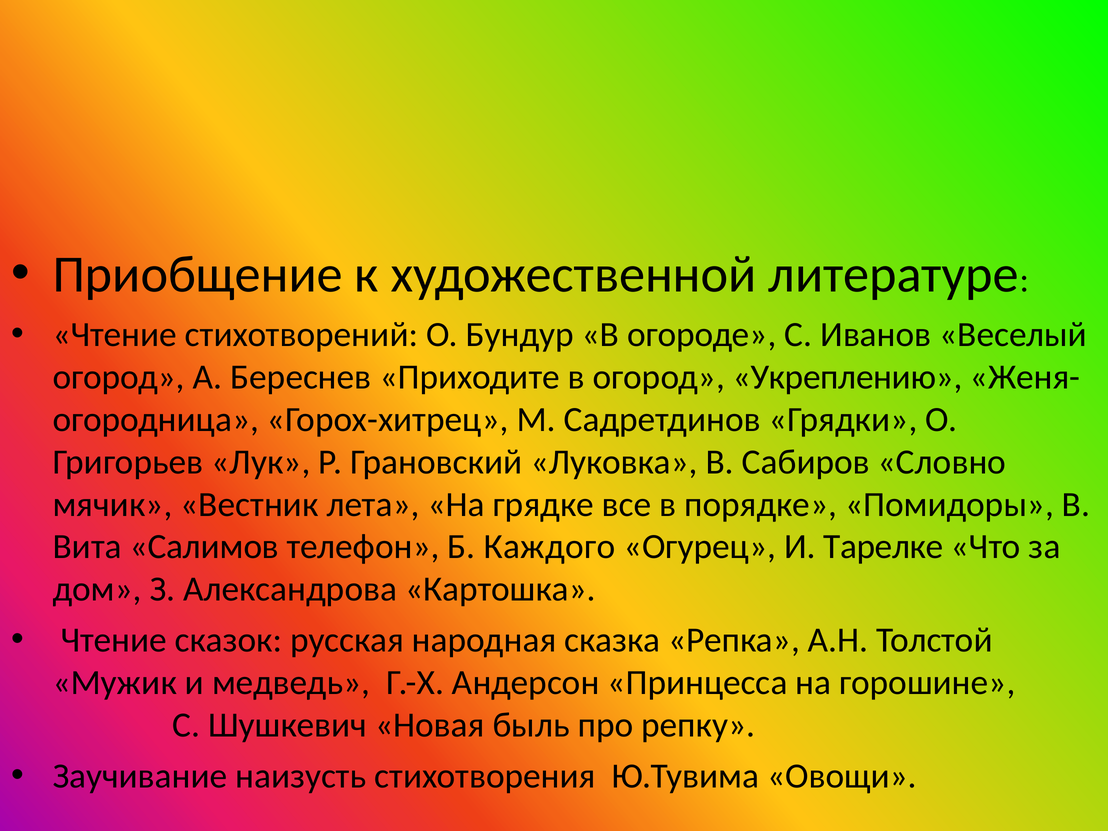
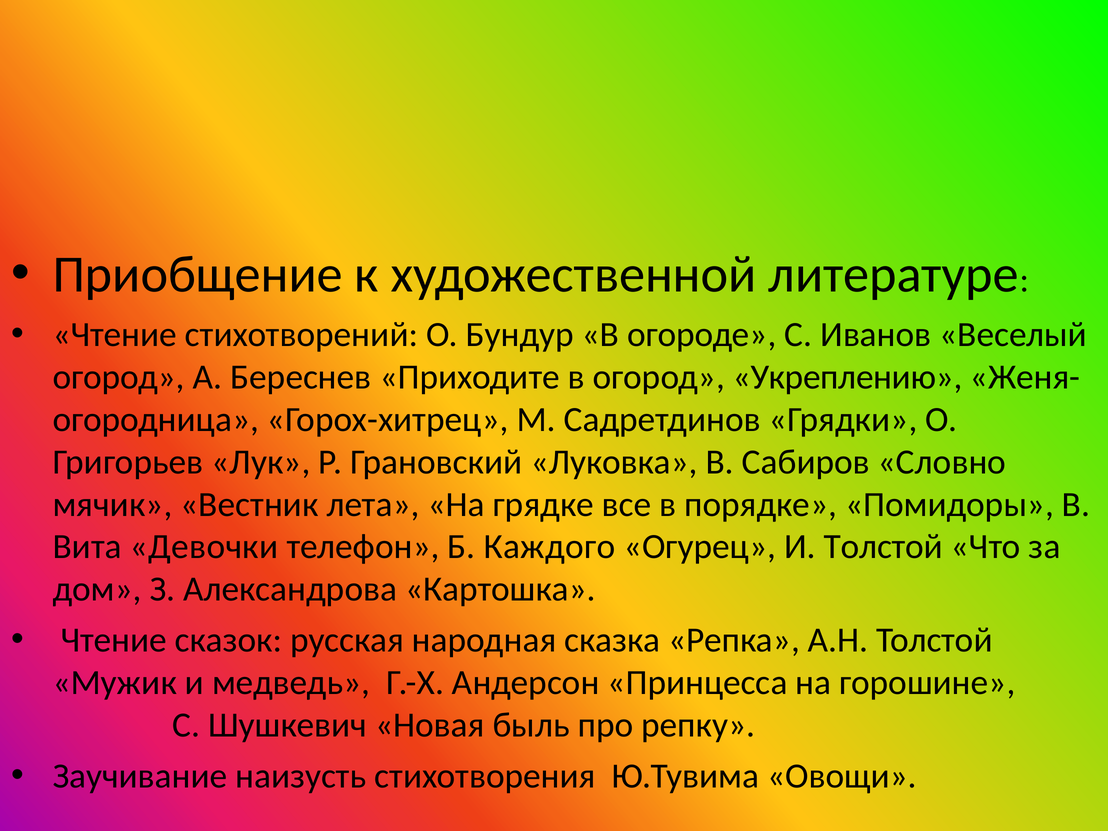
Салимов: Салимов -> Девочки
И Тарелке: Тарелке -> Толстой
